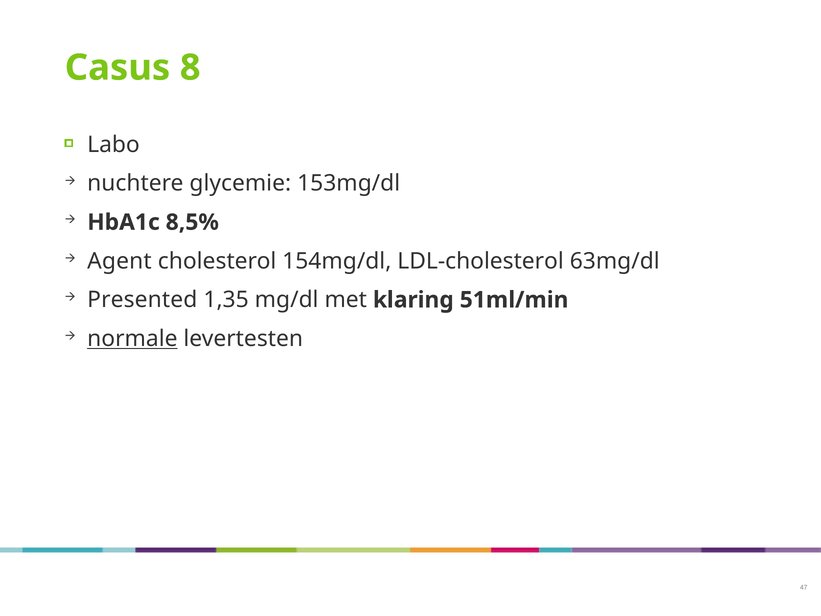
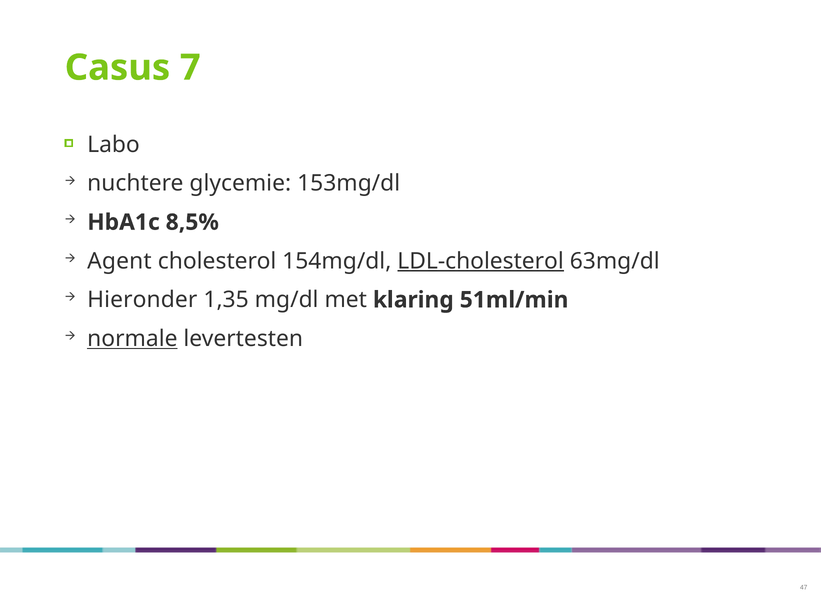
8: 8 -> 7
LDL-cholesterol underline: none -> present
Presented: Presented -> Hieronder
